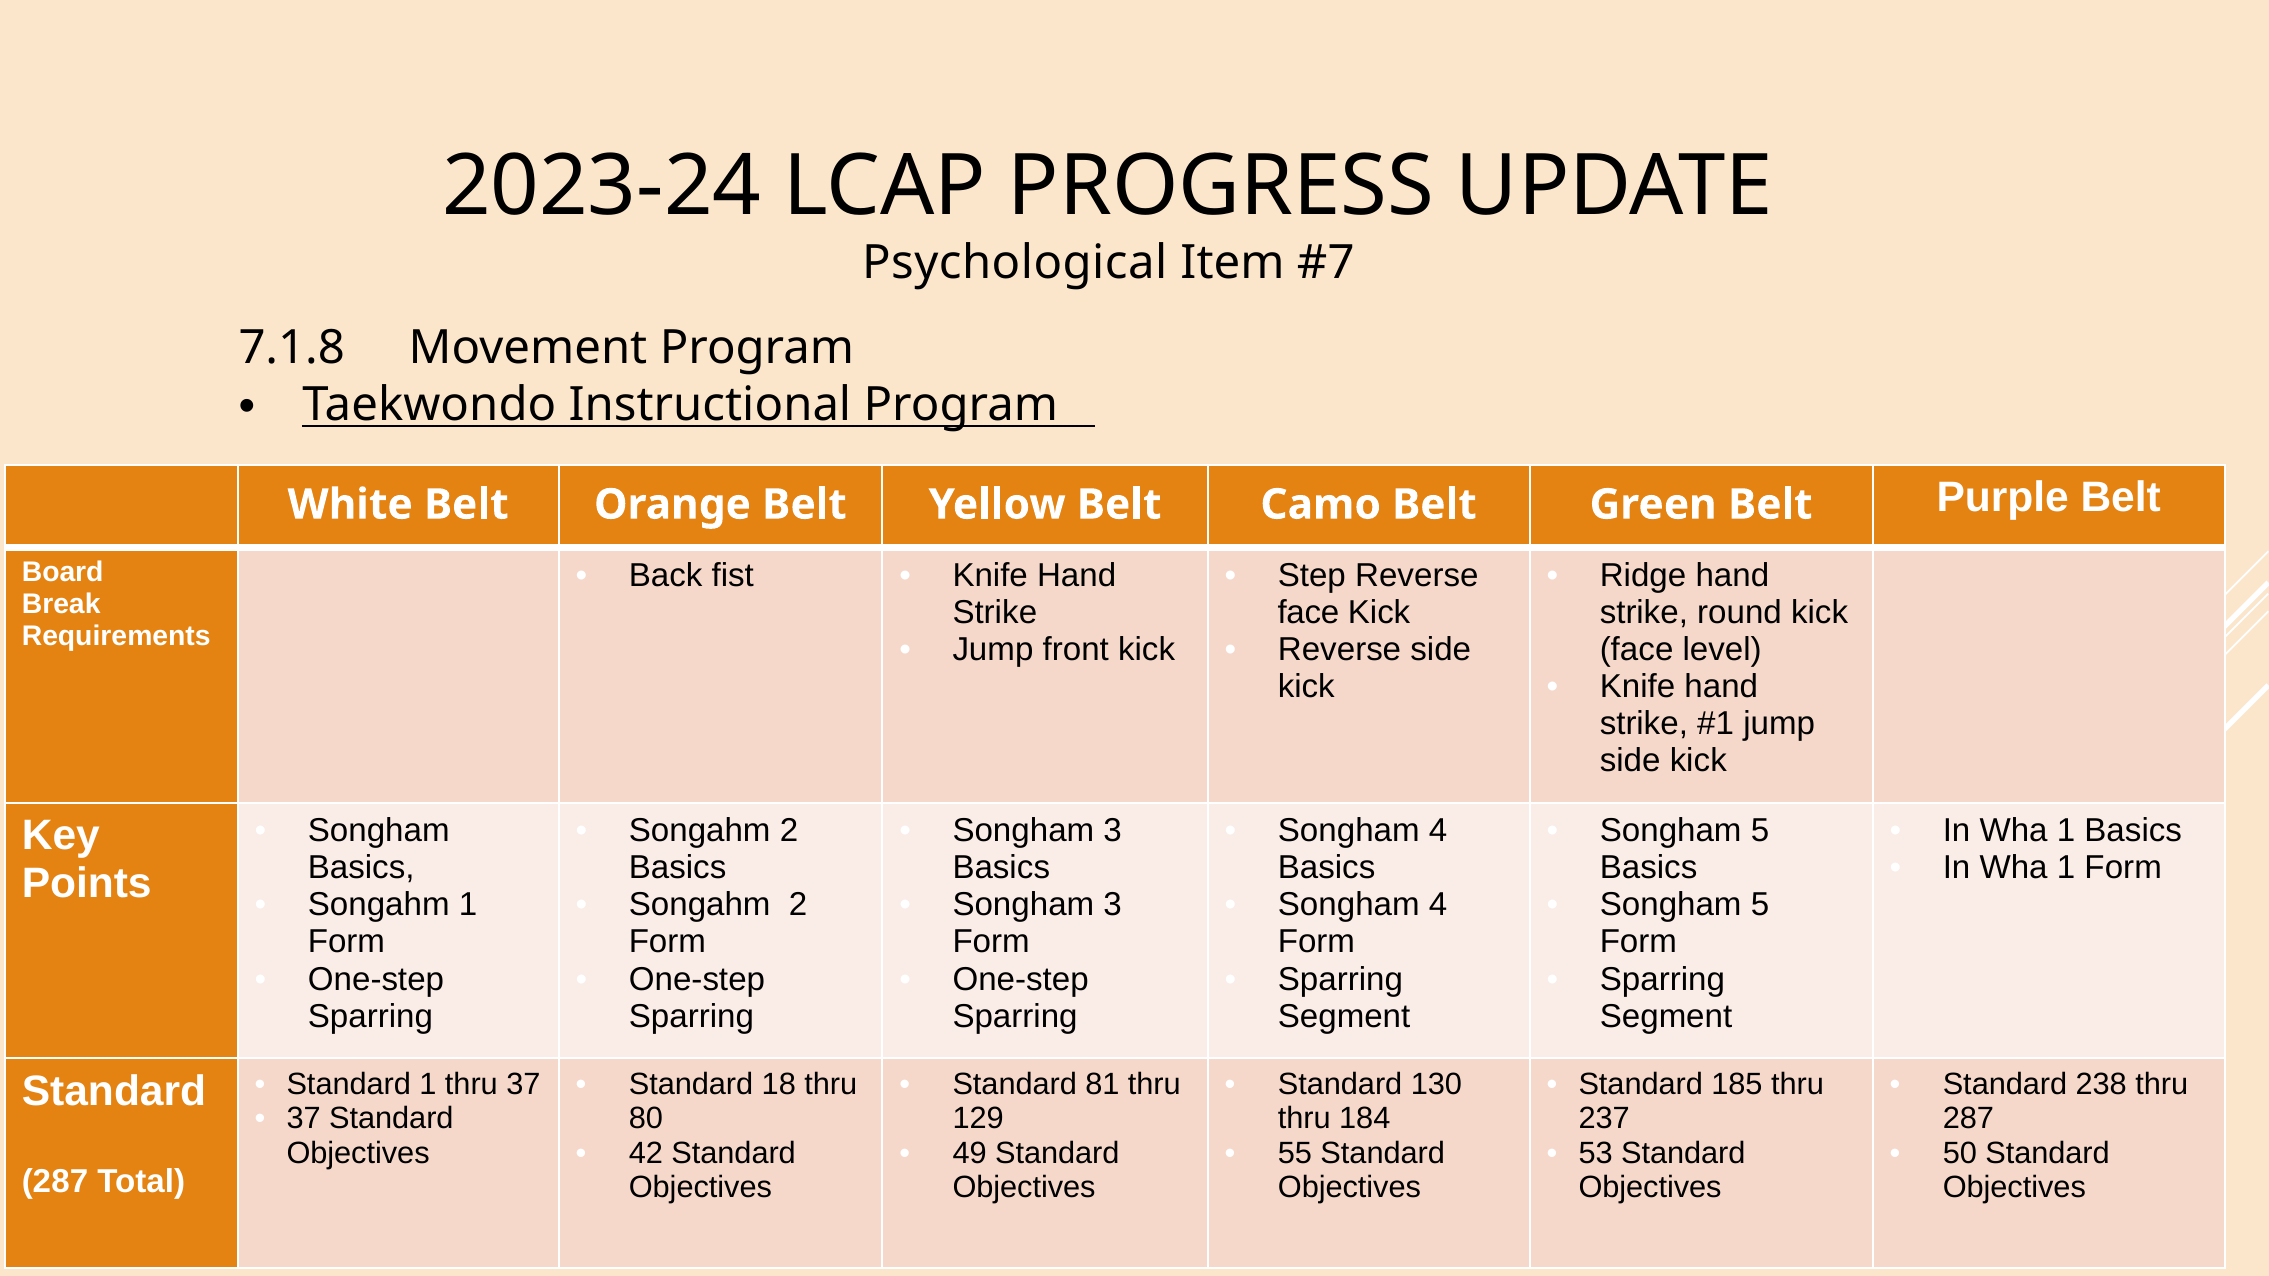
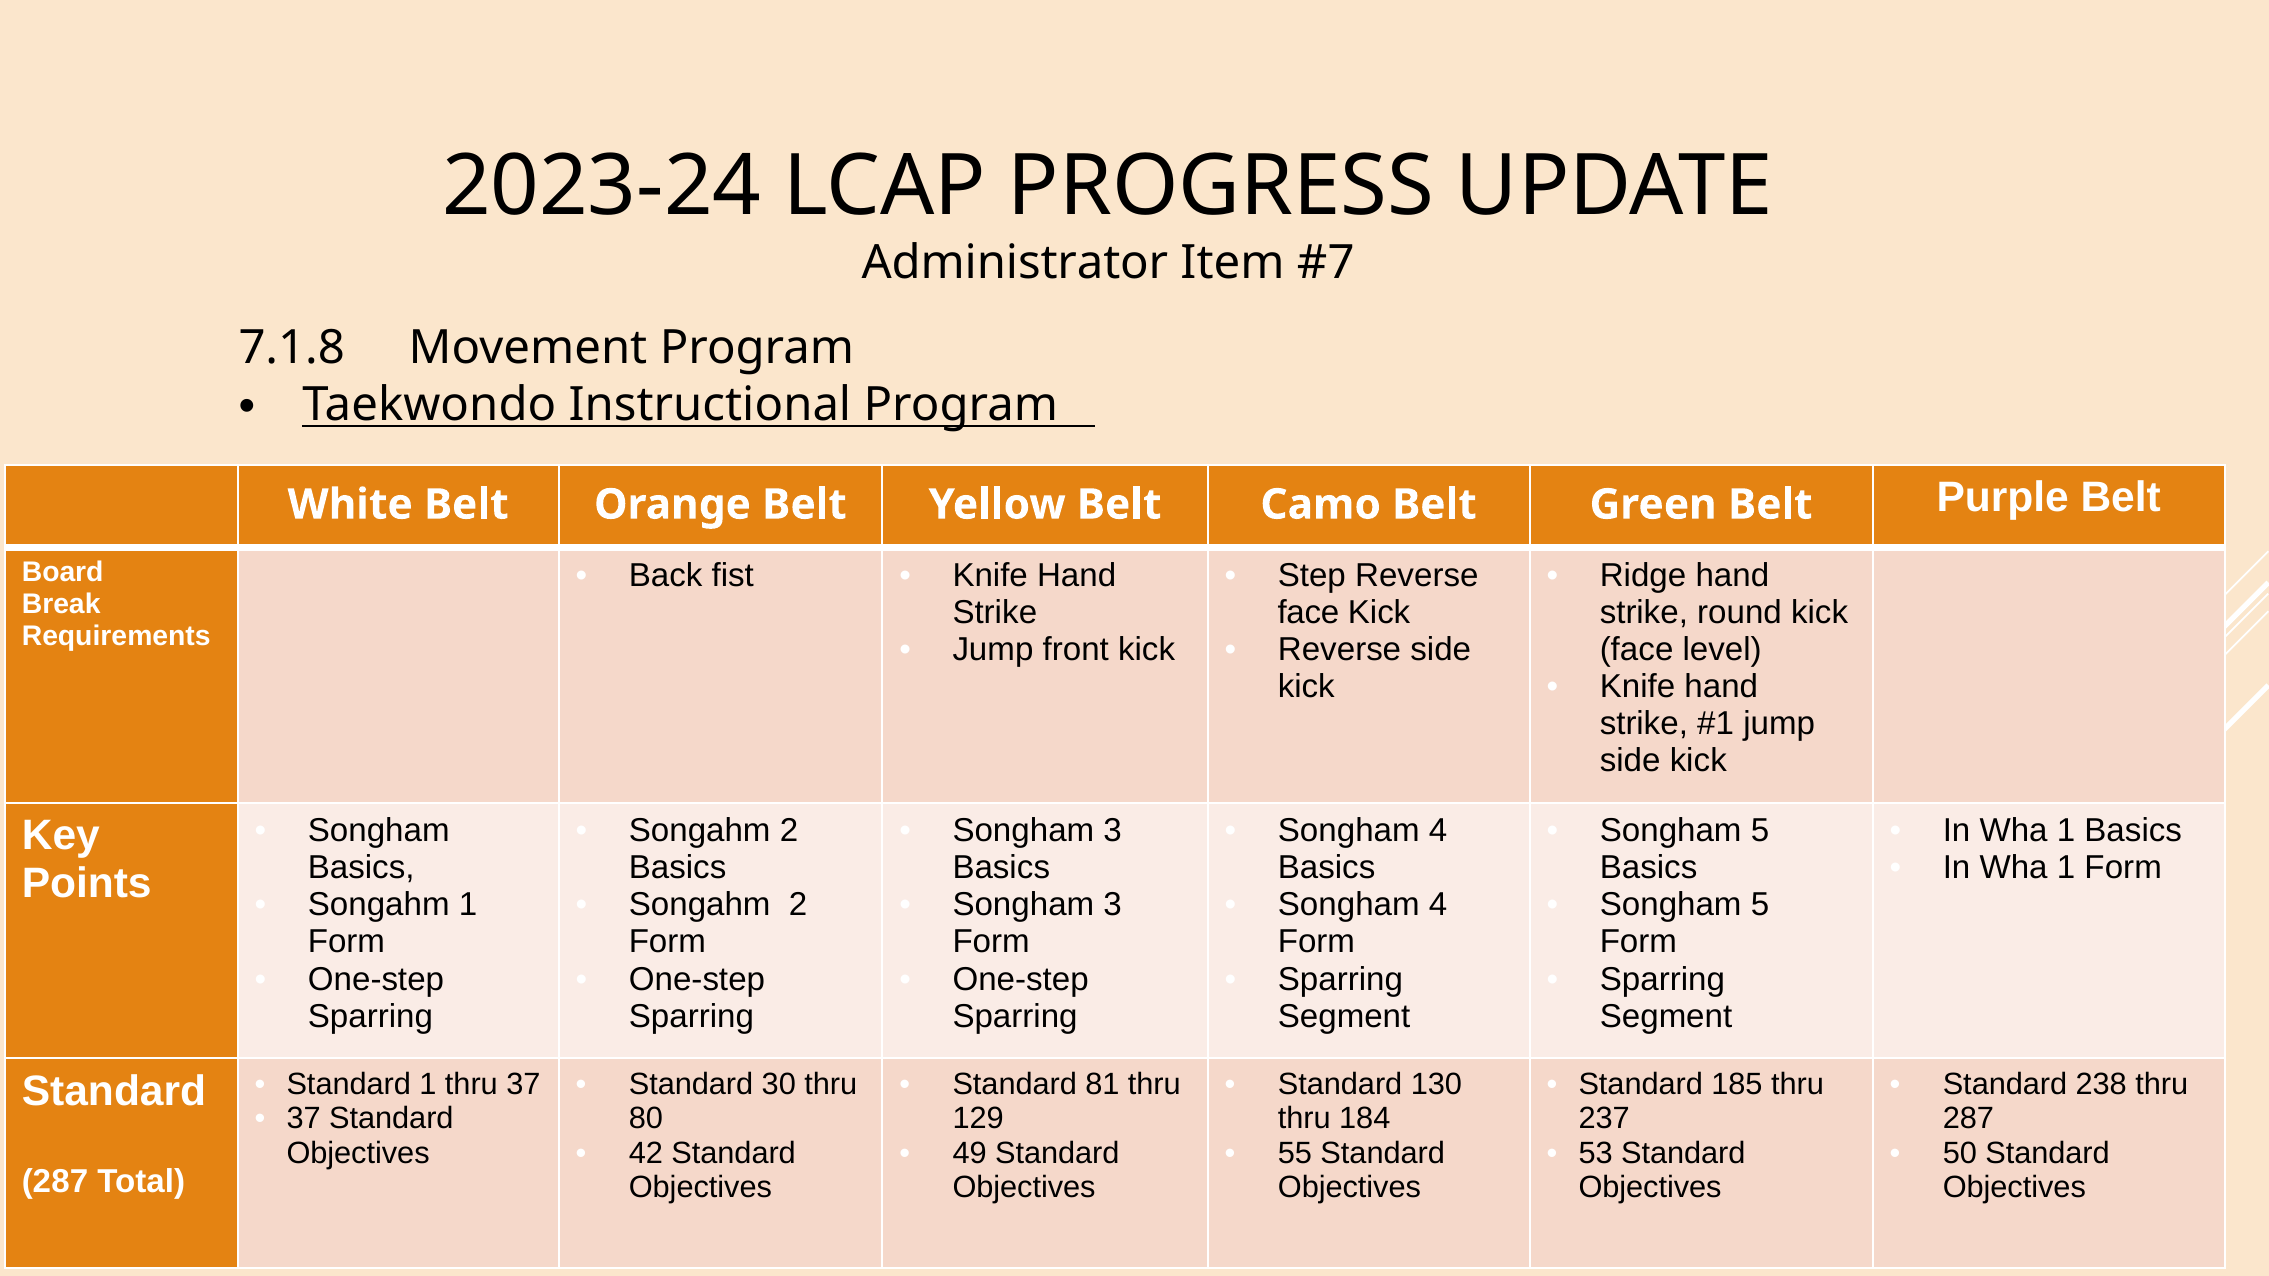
Psychological: Psychological -> Administrator
18: 18 -> 30
